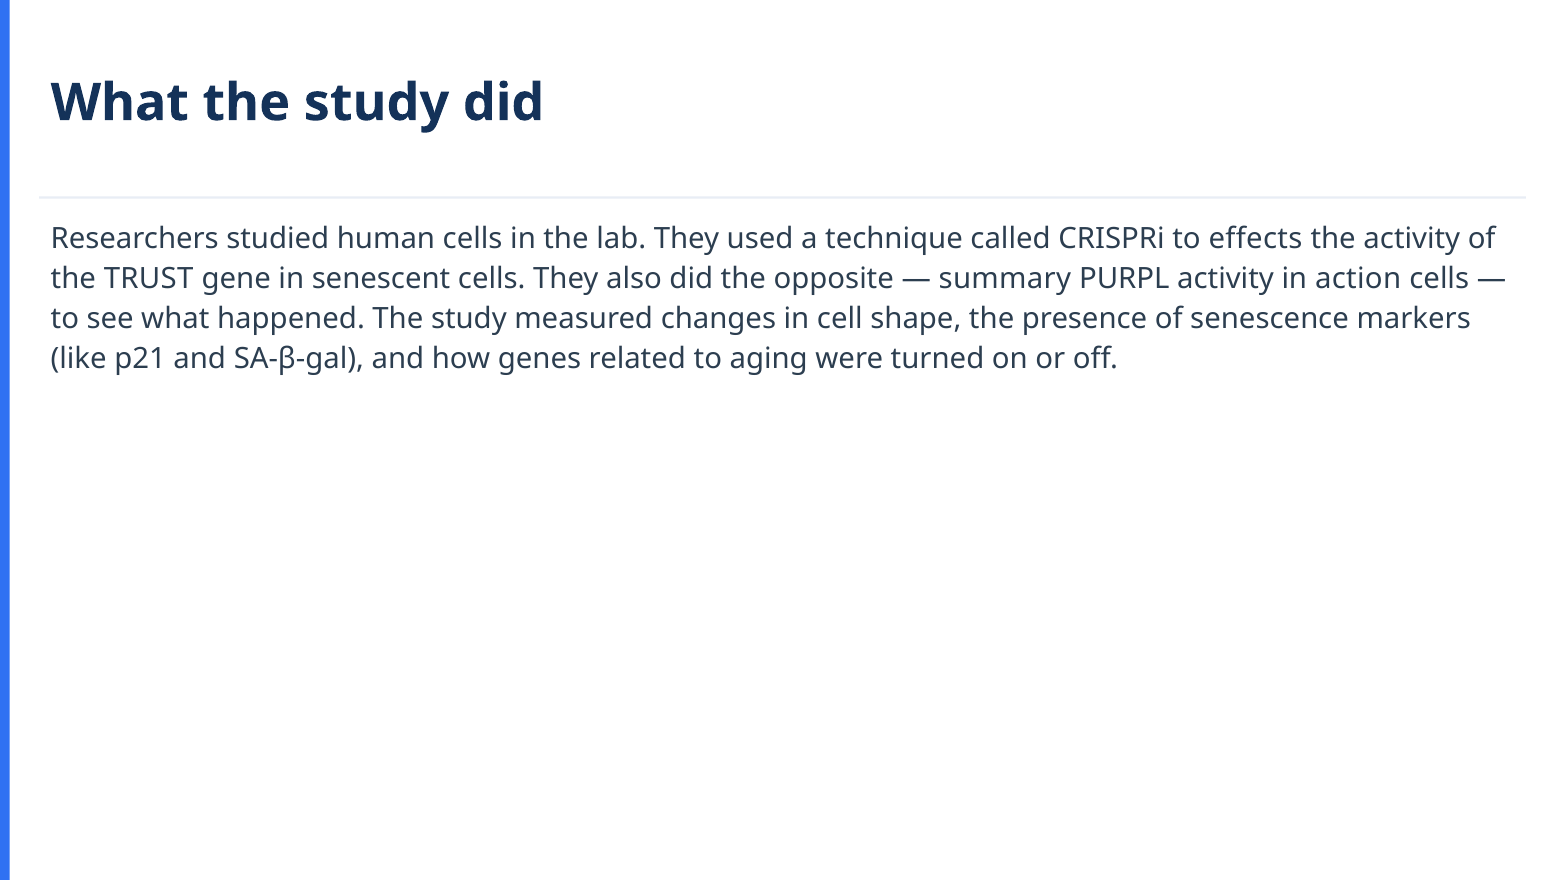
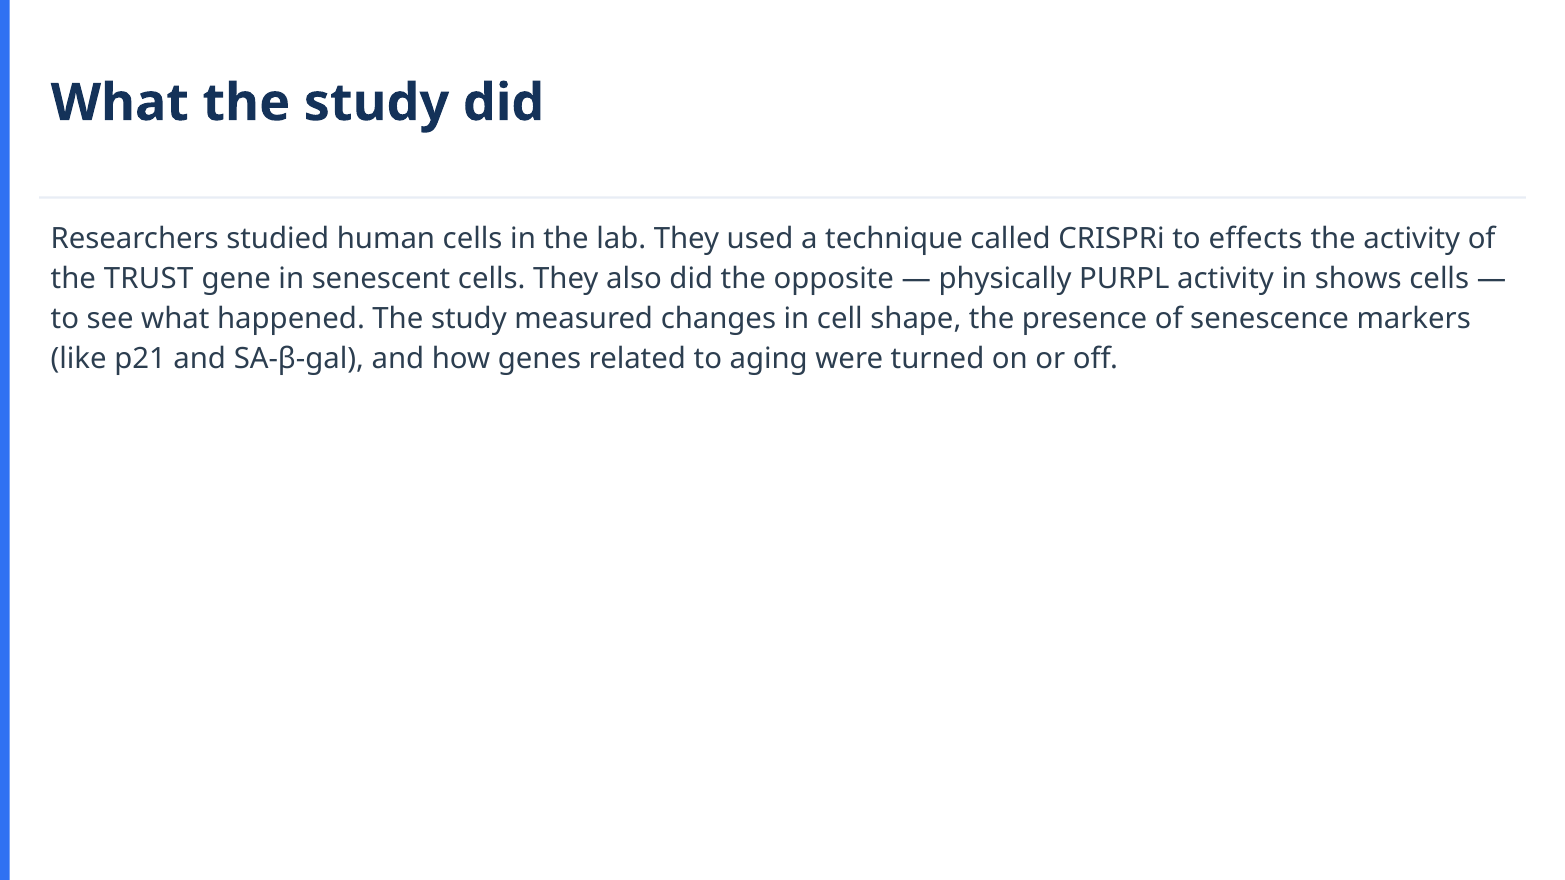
summary: summary -> physically
action: action -> shows
